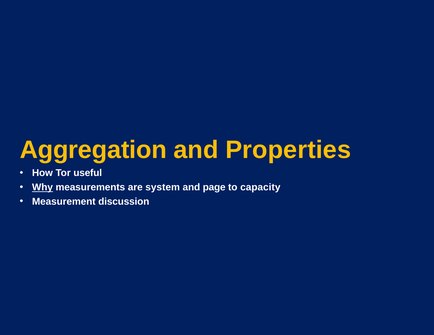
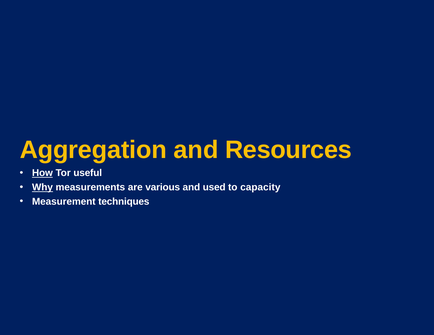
Properties: Properties -> Resources
How underline: none -> present
system: system -> various
page: page -> used
discussion: discussion -> techniques
